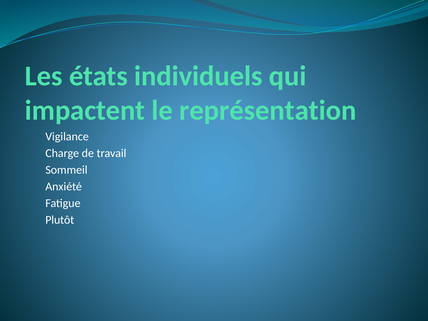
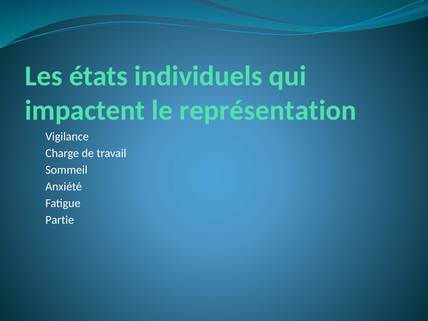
Plutôt: Plutôt -> Partie
